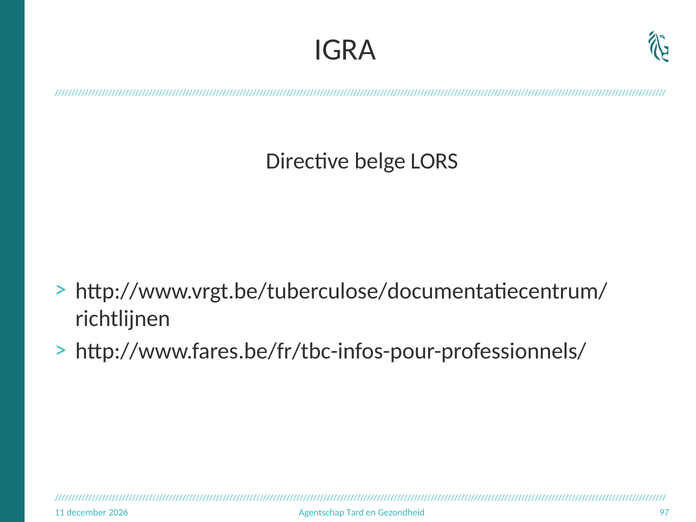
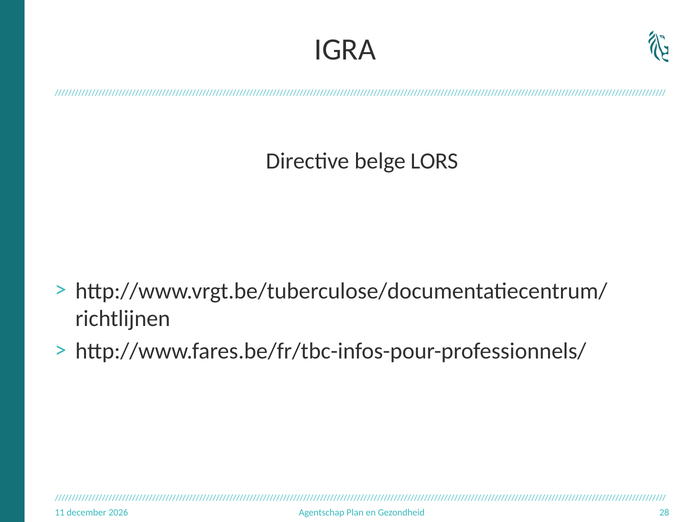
Tard: Tard -> Plan
97: 97 -> 28
